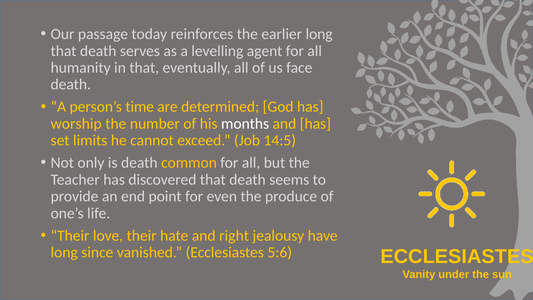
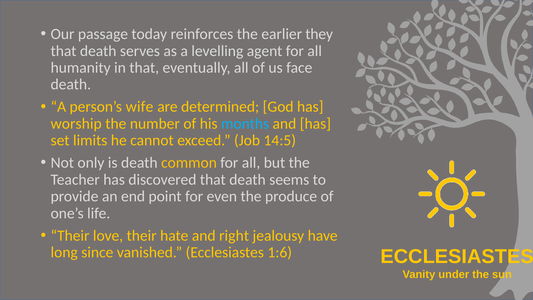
earlier long: long -> they
time: time -> wife
months colour: white -> light blue
5:6: 5:6 -> 1:6
